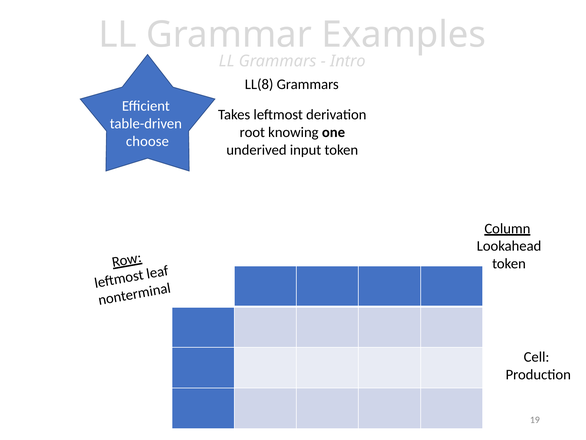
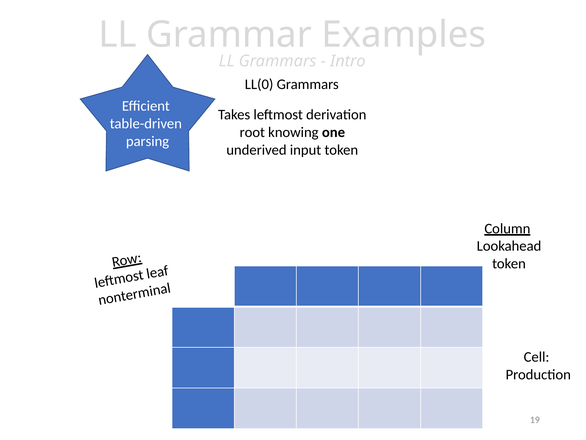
LL(8: LL(8 -> LL(0
choose: choose -> parsing
